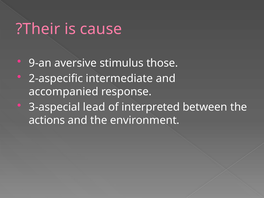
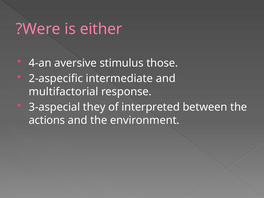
Their: Their -> Were
cause: cause -> either
9-an: 9-an -> 4-an
accompanied: accompanied -> multifactorial
lead: lead -> they
